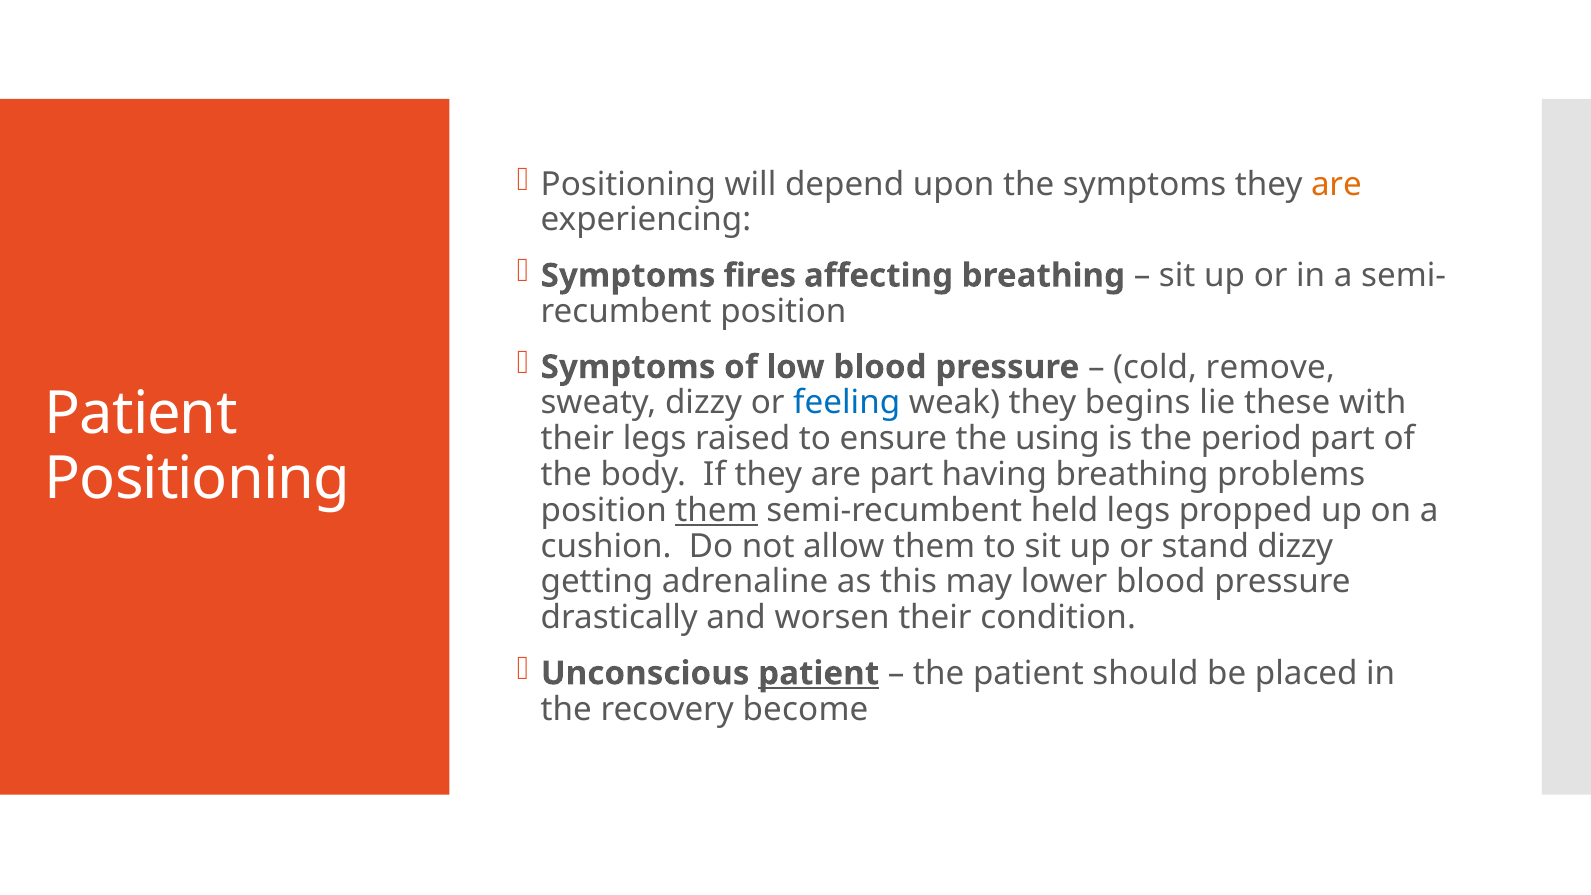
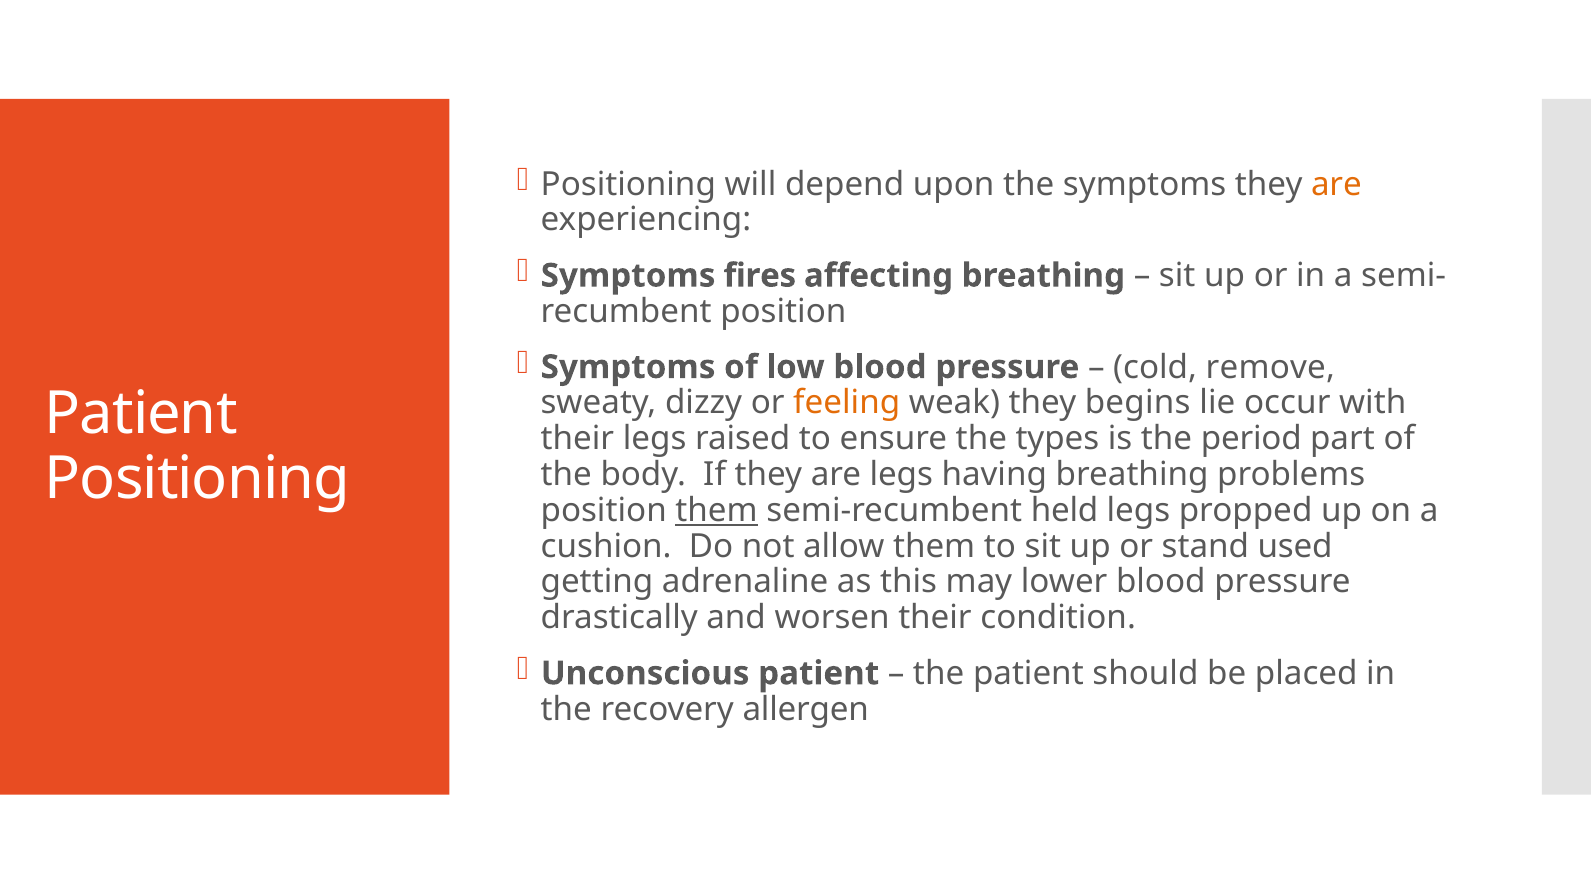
feeling colour: blue -> orange
these: these -> occur
using: using -> types
are part: part -> legs
stand dizzy: dizzy -> used
patient at (819, 673) underline: present -> none
become: become -> allergen
